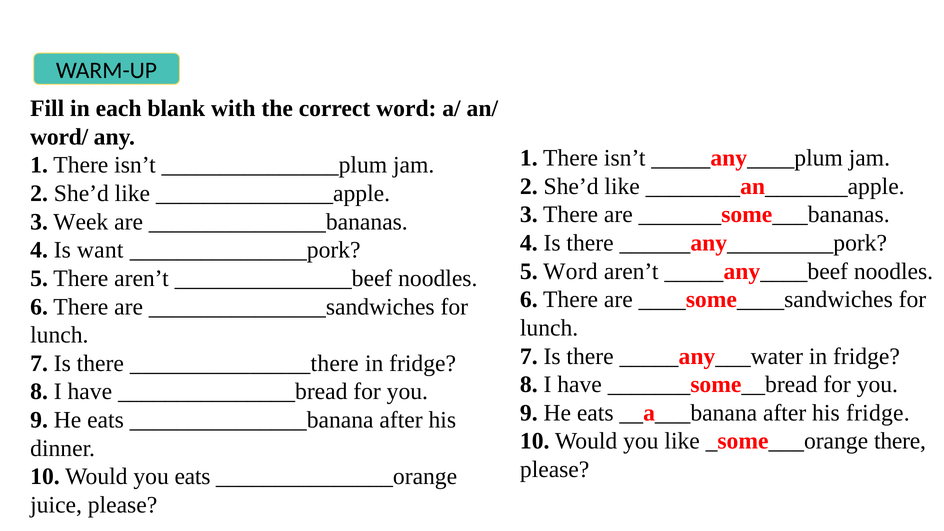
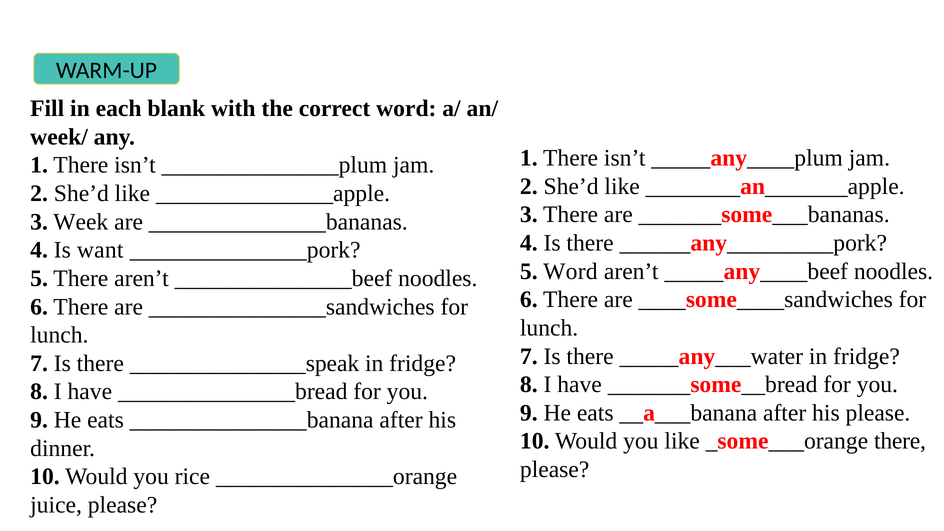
word/: word/ -> week/
_______________there: _______________there -> _______________speak
his fridge: fridge -> please
you eats: eats -> rice
